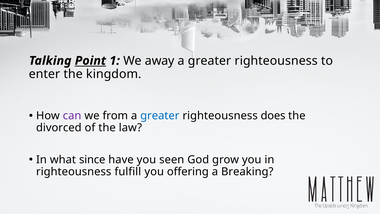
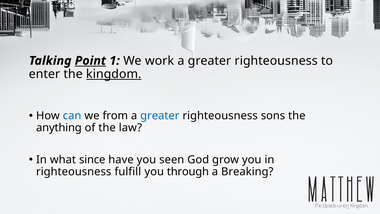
away: away -> work
kingdom underline: none -> present
can colour: purple -> blue
does: does -> sons
divorced: divorced -> anything
offering: offering -> through
